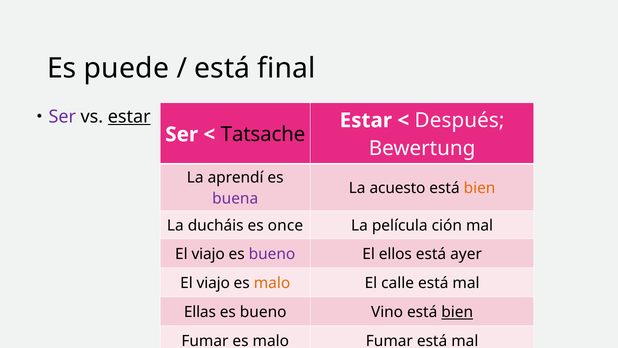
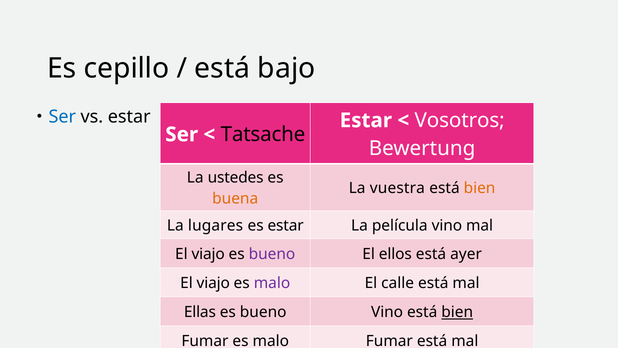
puede: puede -> cepillo
final: final -> bajo
Ser at (62, 117) colour: purple -> blue
estar at (129, 117) underline: present -> none
Después: Después -> Vosotros
aprendí: aprendí -> ustedes
acuesto: acuesto -> vuestra
buena colour: purple -> orange
ducháis: ducháis -> lugares
es once: once -> estar
película ción: ción -> vino
malo at (272, 283) colour: orange -> purple
